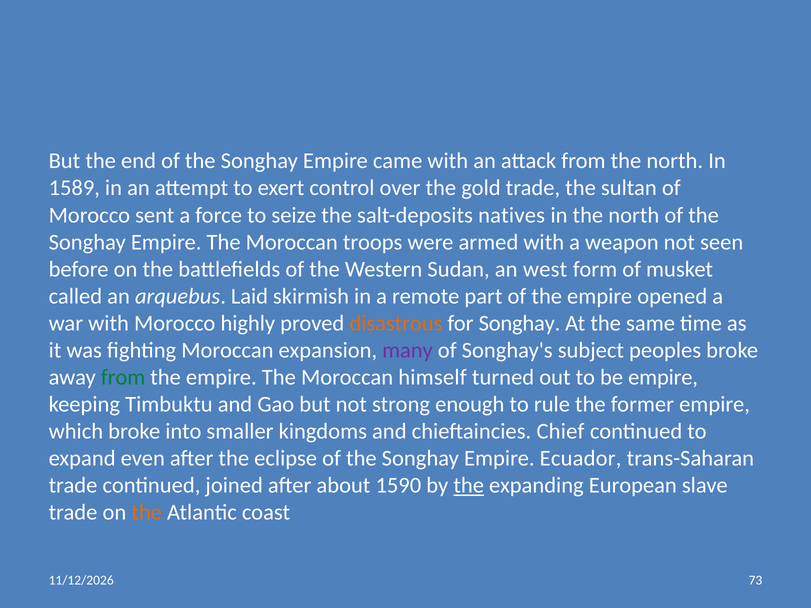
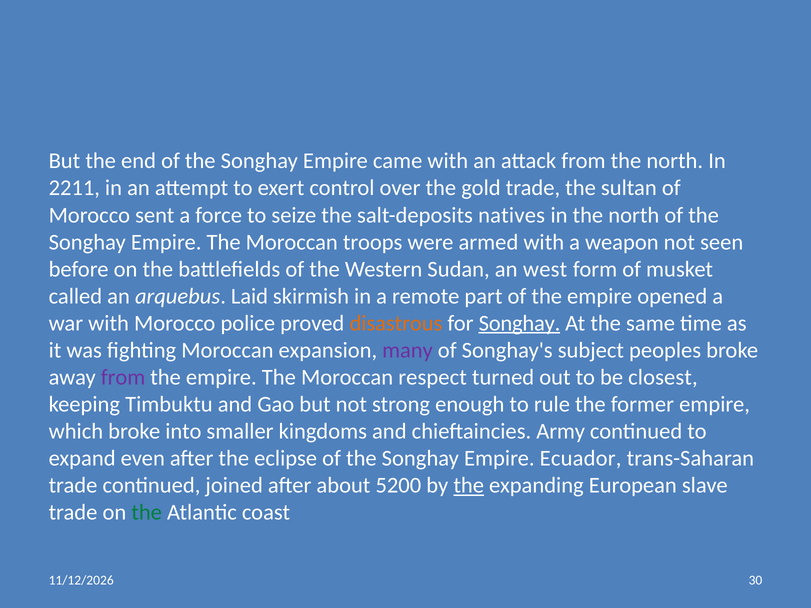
1589: 1589 -> 2211
highly: highly -> police
Songhay at (520, 323) underline: none -> present
from at (123, 377) colour: green -> purple
himself: himself -> respect
be empire: empire -> closest
Chief: Chief -> Army
1590: 1590 -> 5200
the at (147, 513) colour: orange -> green
73: 73 -> 30
